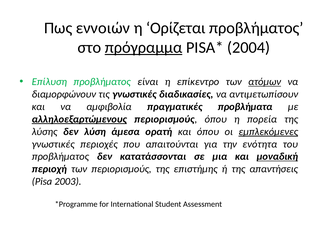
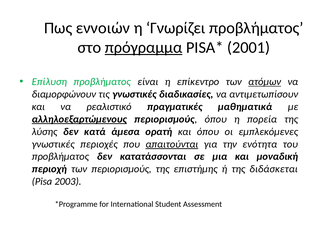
Ορίζεται: Ορίζεται -> Γνωρίζει
2004: 2004 -> 2001
αμφιβολία: αμφιβολία -> ρεαλιστικό
προβλήματα: προβλήματα -> μαθηματικά
λύση: λύση -> κατά
εμπλεκόμενες underline: present -> none
απαιτούνται underline: none -> present
μοναδική underline: present -> none
απαντήσεις: απαντήσεις -> διδάσκεται
